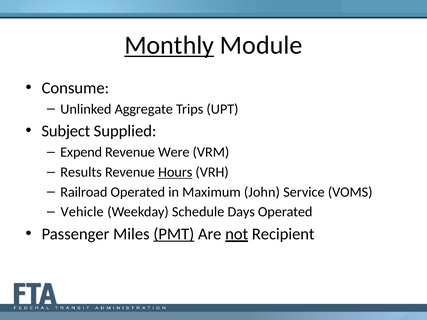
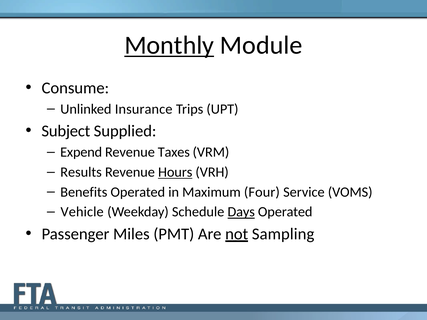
Aggregate: Aggregate -> Insurance
Were: Were -> Taxes
Railroad: Railroad -> Benefits
John: John -> Four
Days underline: none -> present
PMT underline: present -> none
Recipient: Recipient -> Sampling
